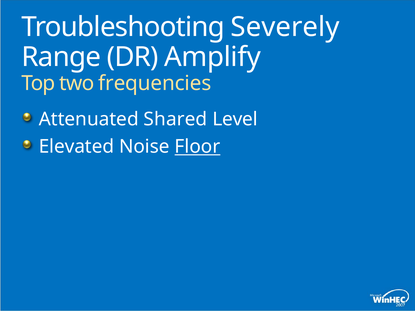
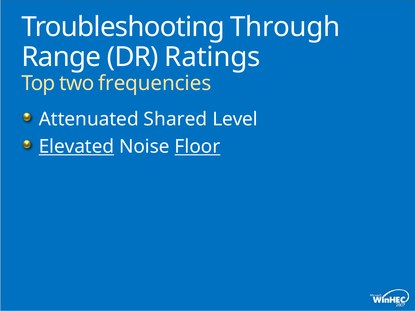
Severely: Severely -> Through
Amplify: Amplify -> Ratings
Elevated underline: none -> present
